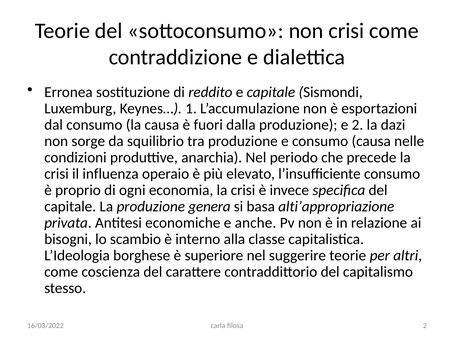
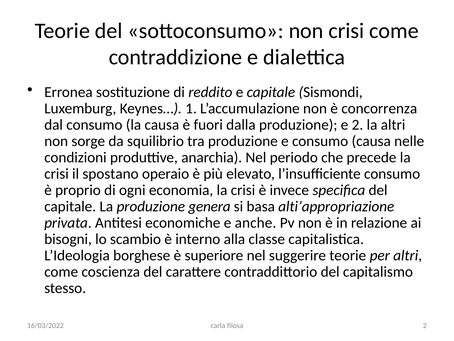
esportazioni: esportazioni -> concorrenza
la dazi: dazi -> altri
influenza: influenza -> spostano
